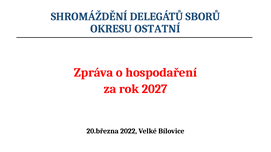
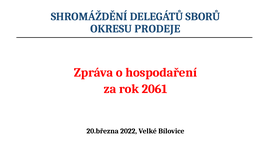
OSTATNÍ: OSTATNÍ -> PRODEJE
2027: 2027 -> 2061
